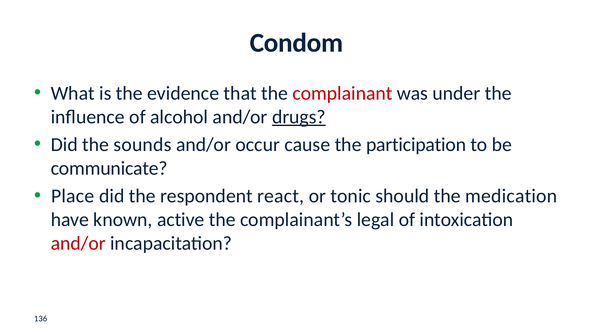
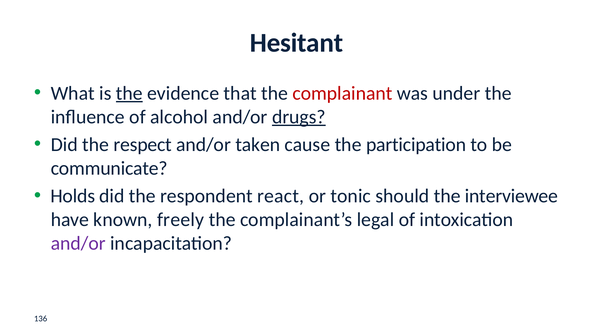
Condom: Condom -> Hesitant
the at (129, 93) underline: none -> present
sounds: sounds -> respect
occur: occur -> taken
Place: Place -> Holds
medication: medication -> interviewee
active: active -> freely
and/or at (78, 244) colour: red -> purple
